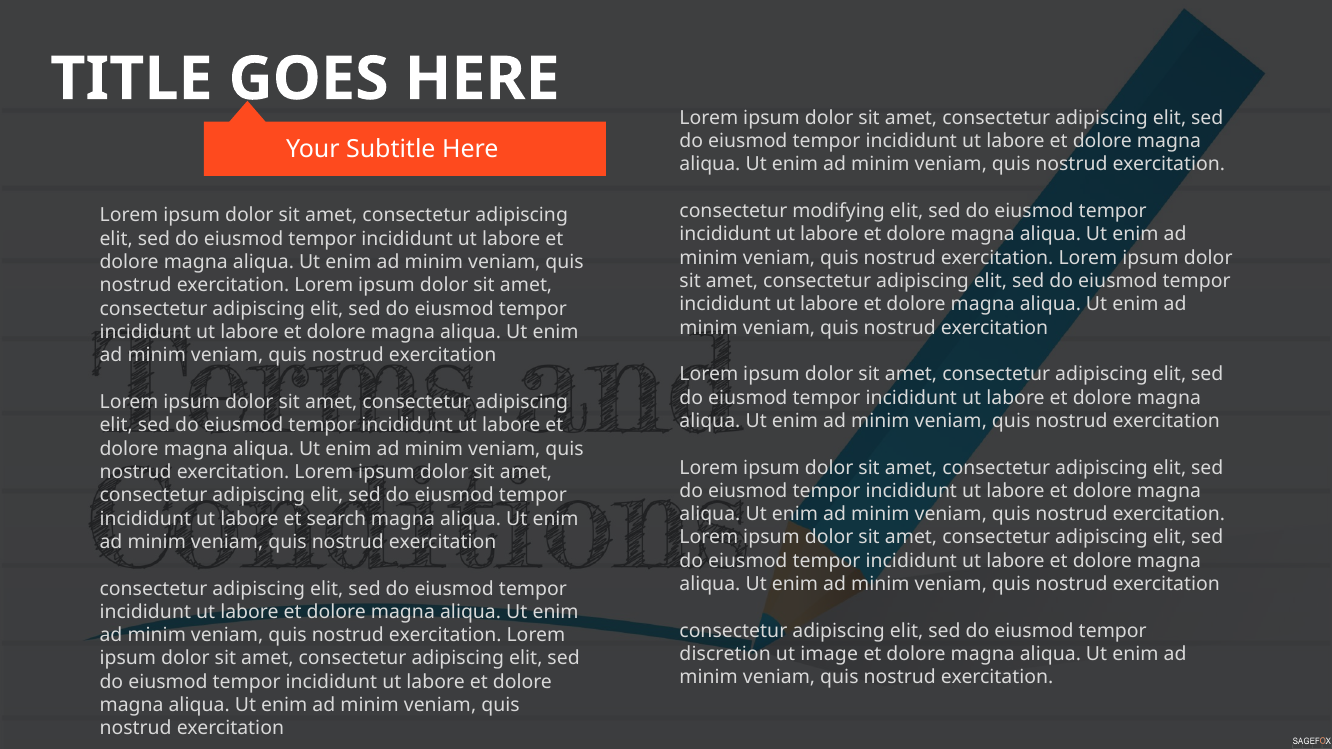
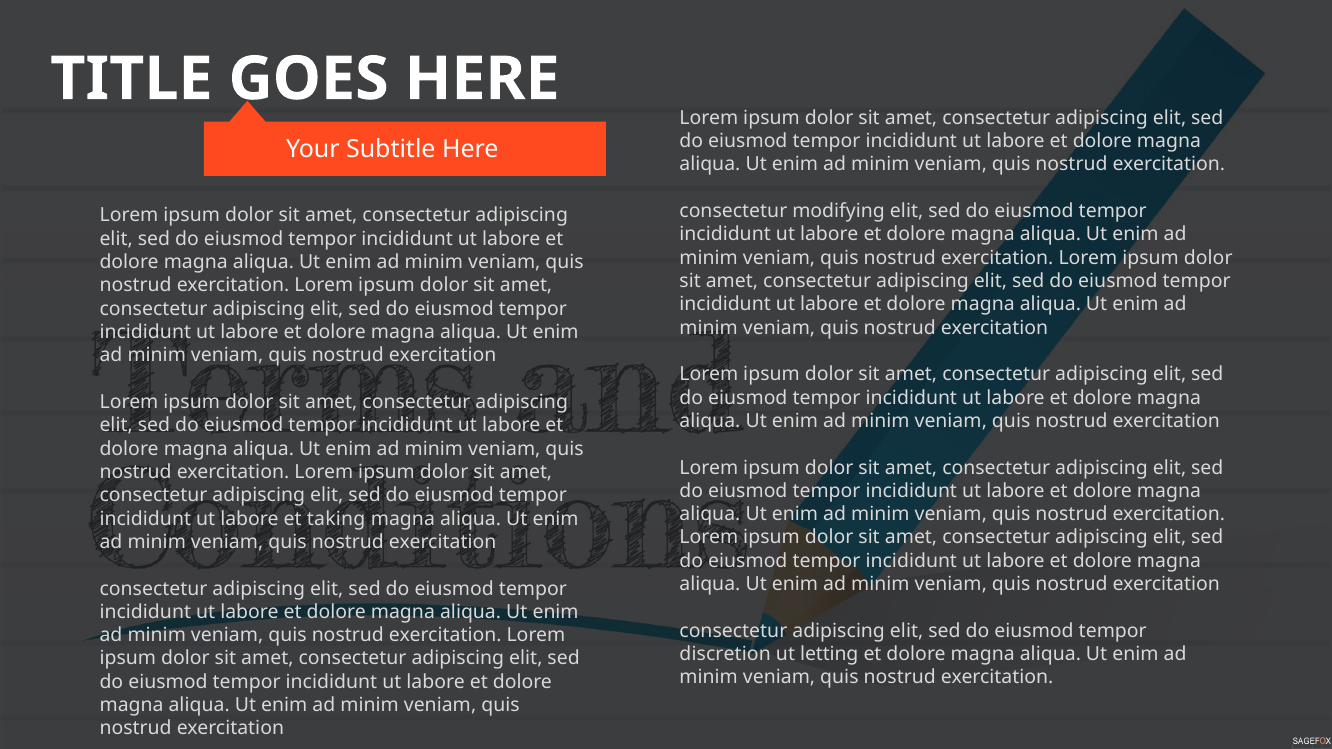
search: search -> taking
image: image -> letting
